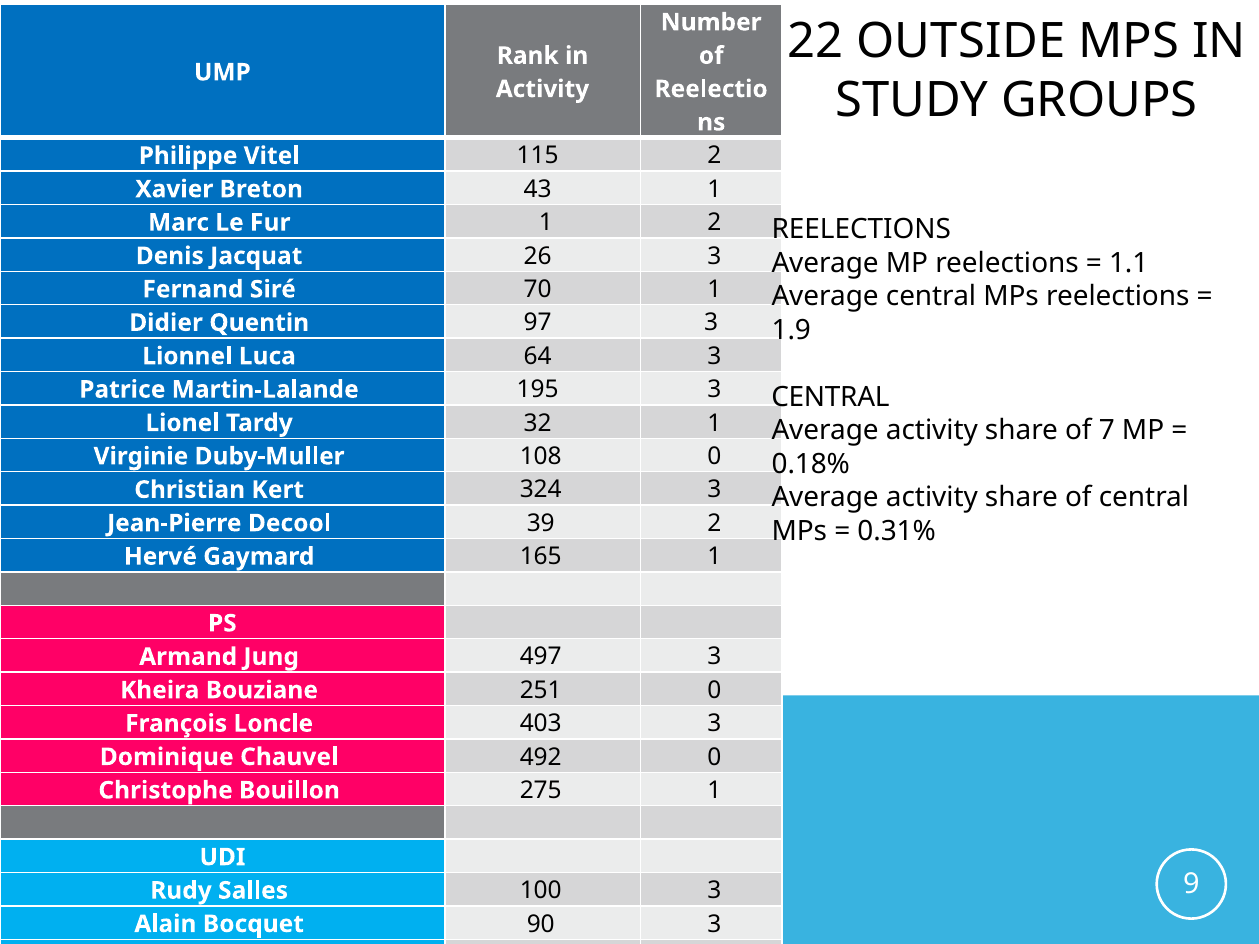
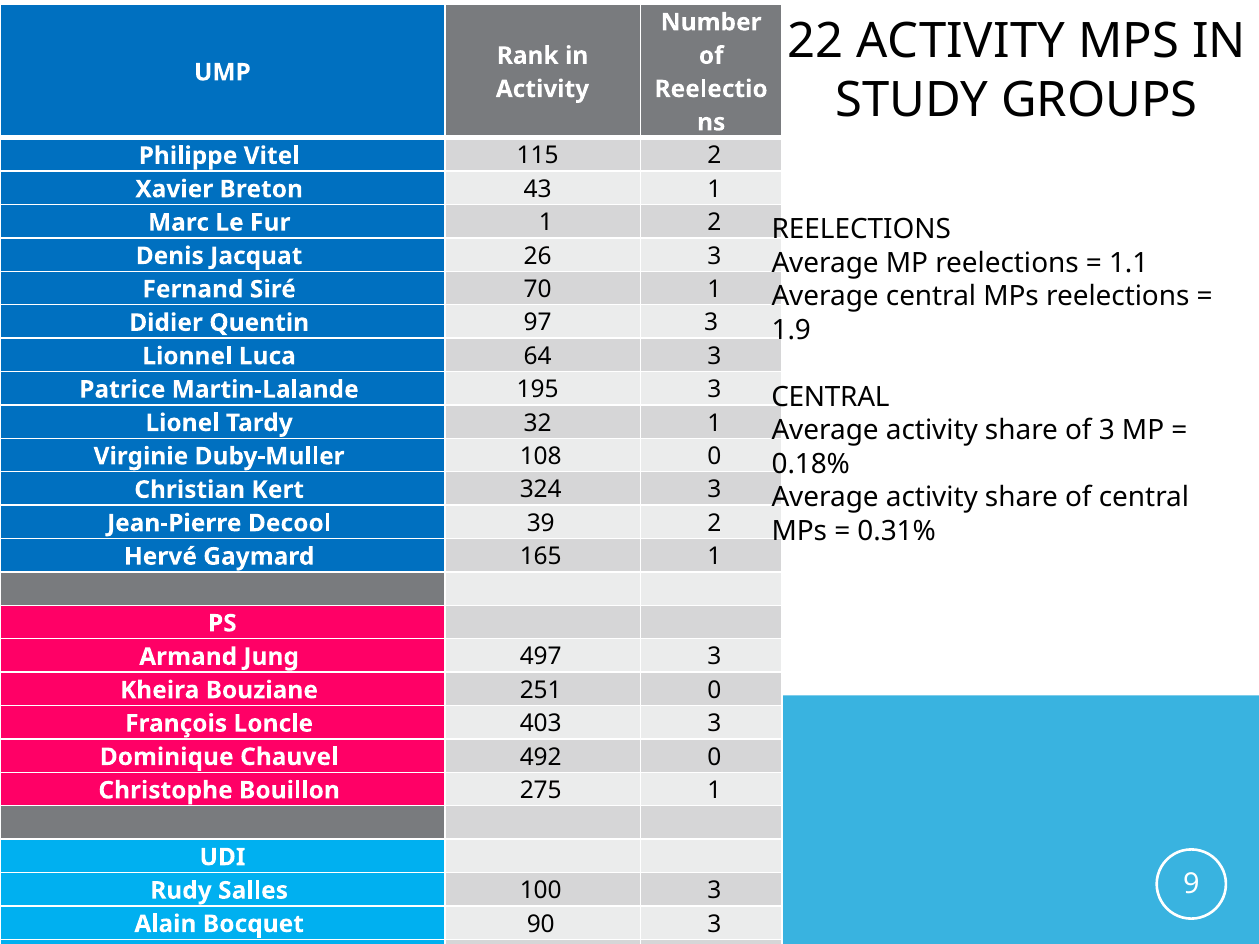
22 OUTSIDE: OUTSIDE -> ACTIVITY
of 7: 7 -> 3
